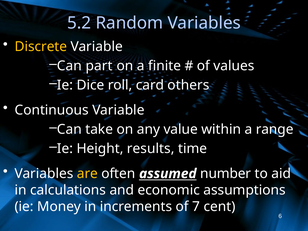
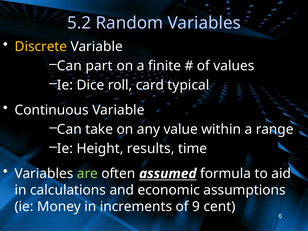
others: others -> typical
are colour: yellow -> light green
number: number -> formula
7: 7 -> 9
